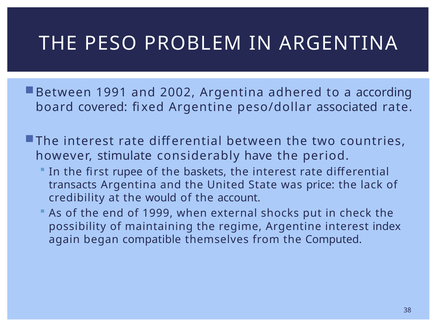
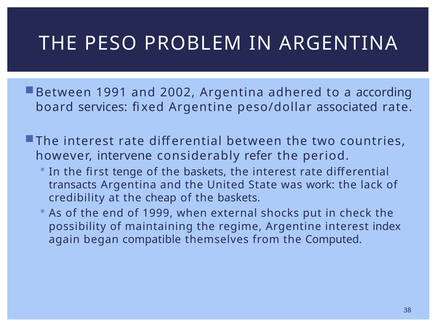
covered: covered -> services
stimulate: stimulate -> intervene
have: have -> refer
rupee: rupee -> tenge
price: price -> work
would: would -> cheap
account at (239, 198): account -> baskets
